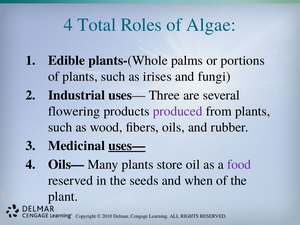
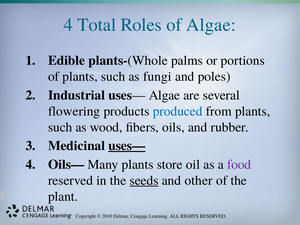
irises: irises -> fungi
fungi: fungi -> poles
uses— Three: Three -> Algae
produced colour: purple -> blue
seeds underline: none -> present
when: when -> other
